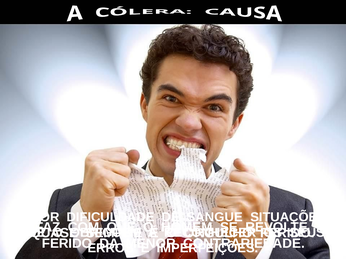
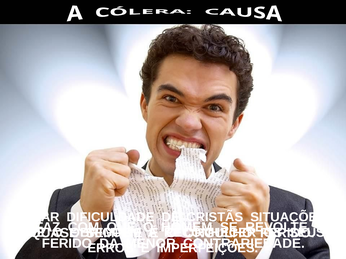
MAIOR: MAIOR -> LEVAR
SANGUE: SANGUE -> CRISTÃS
